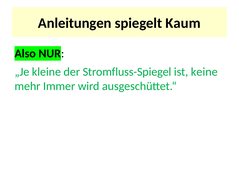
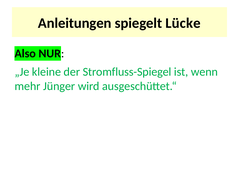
Kaum: Kaum -> Lücke
keine: keine -> wenn
Immer: Immer -> Jünger
